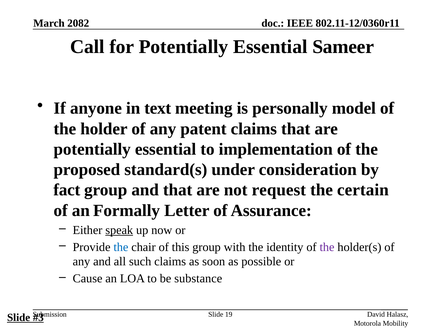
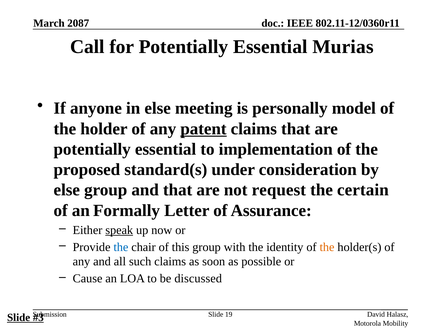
2082: 2082 -> 2087
Sameer: Sameer -> Murias
in text: text -> else
patent underline: none -> present
fact at (67, 190): fact -> else
the at (327, 247) colour: purple -> orange
substance: substance -> discussed
